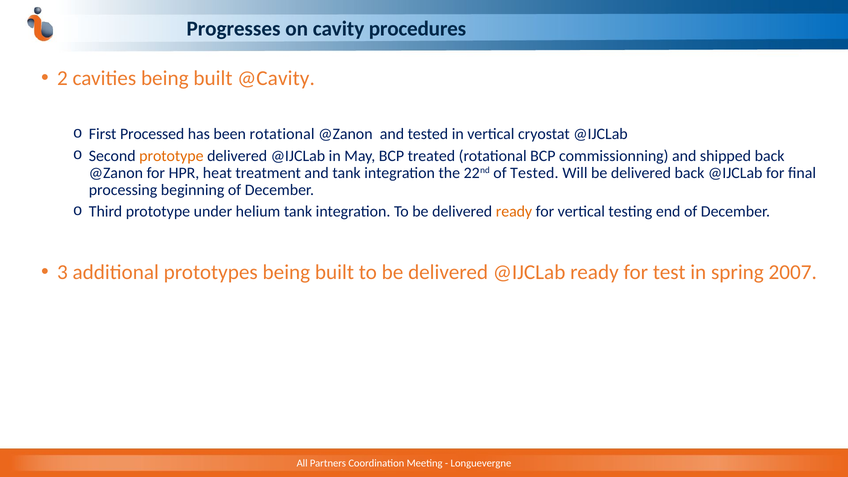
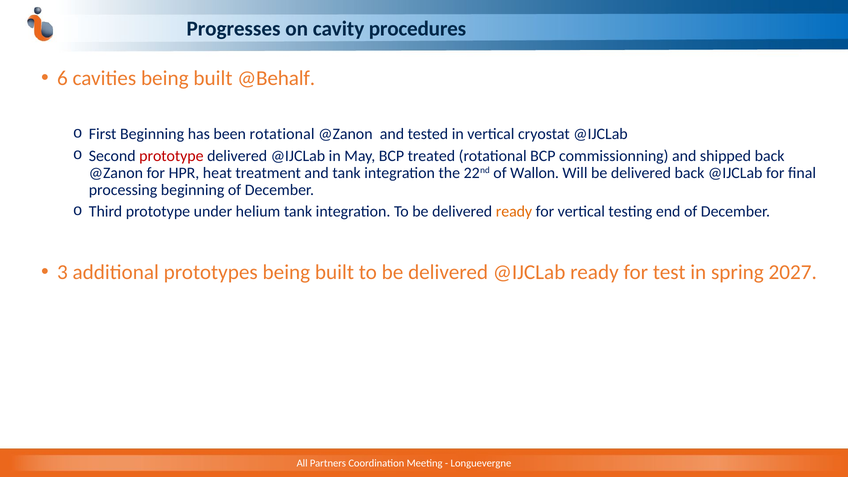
2: 2 -> 6
@Cavity: @Cavity -> @Behalf
First Processed: Processed -> Beginning
prototype at (171, 156) colour: orange -> red
of Tested: Tested -> Wallon
2007: 2007 -> 2027
